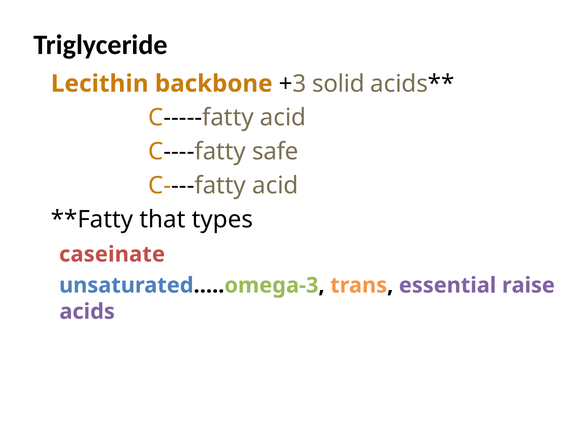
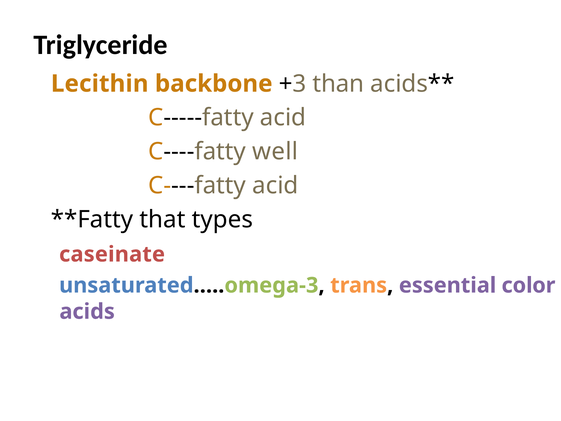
solid: solid -> than
safe: safe -> well
raise: raise -> color
